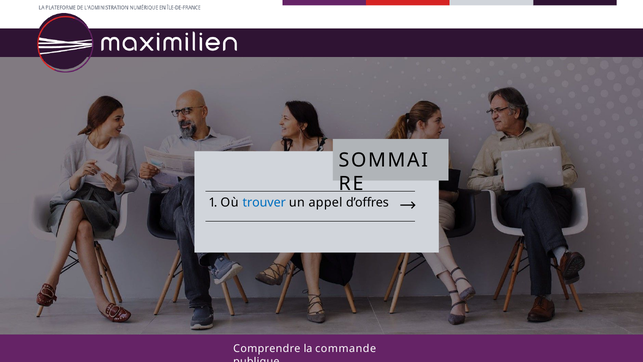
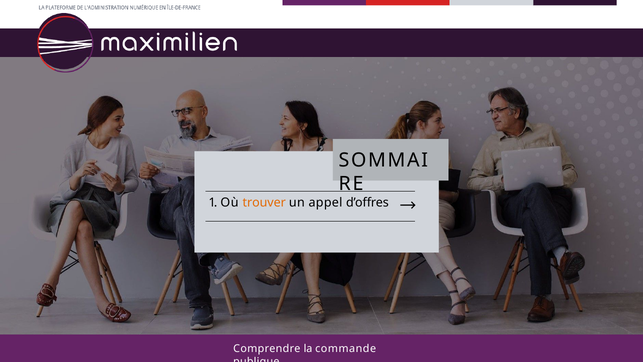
trouver colour: blue -> orange
